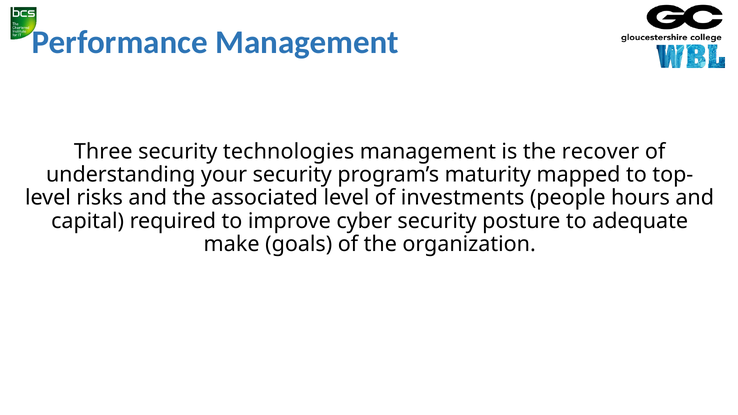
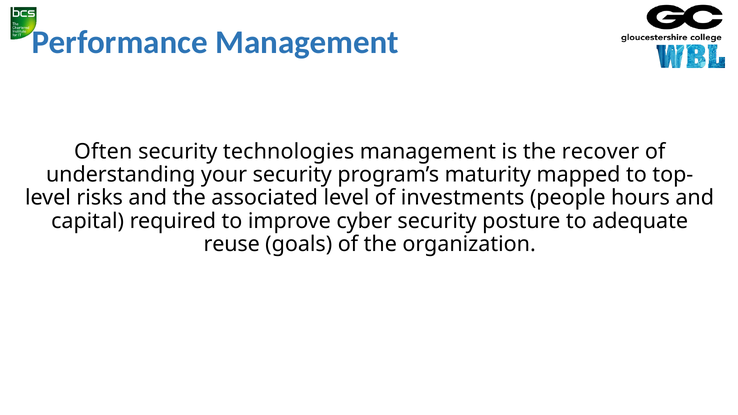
Three: Three -> Often
make: make -> reuse
